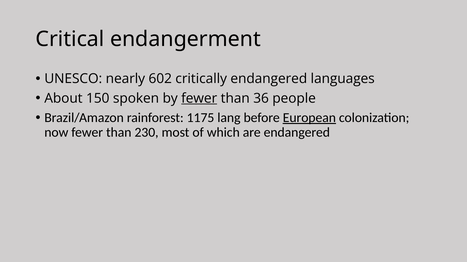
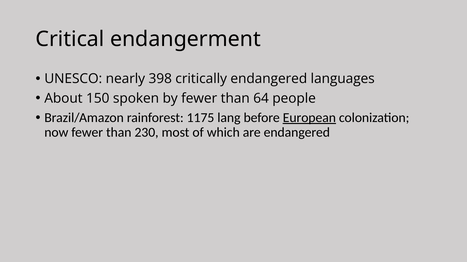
602: 602 -> 398
fewer at (199, 98) underline: present -> none
36: 36 -> 64
